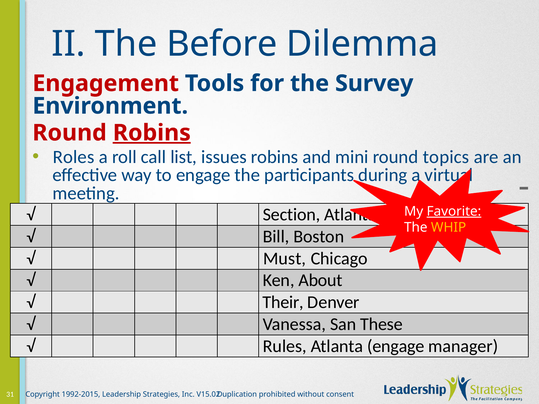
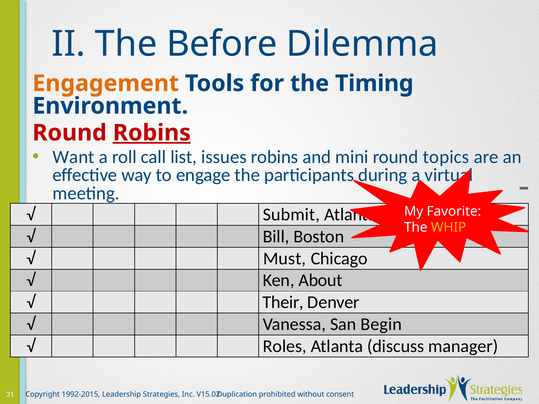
Engagement colour: red -> orange
Survey: Survey -> Timing
Roles: Roles -> Want
Section: Section -> Submit
Favorite underline: present -> none
These: These -> Begin
Rules: Rules -> Roles
Atlanta engage: engage -> discuss
